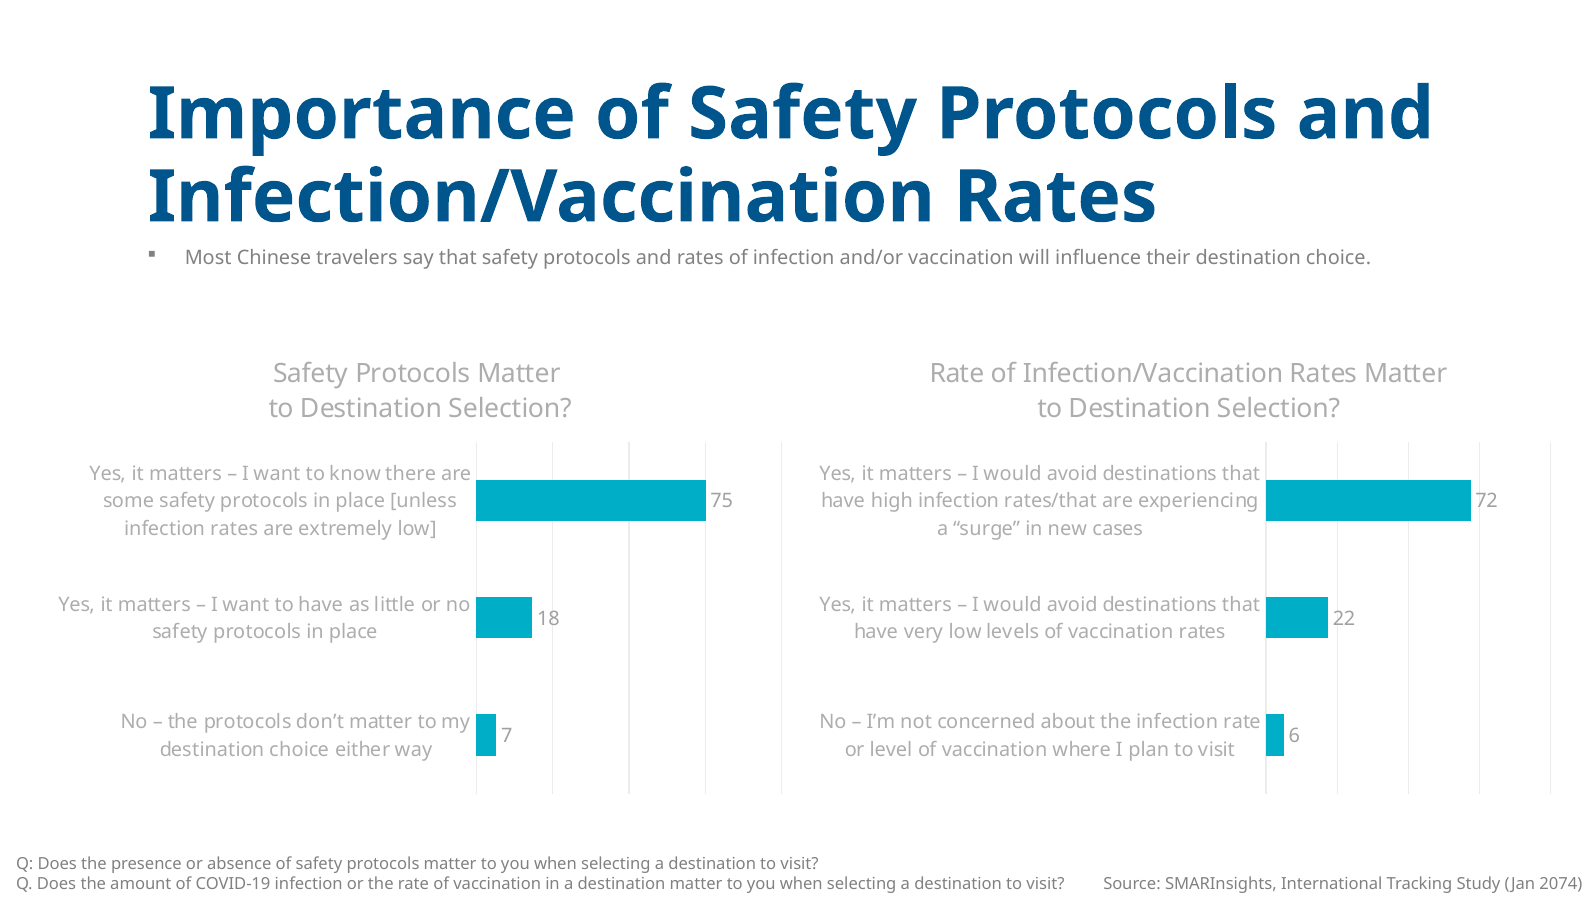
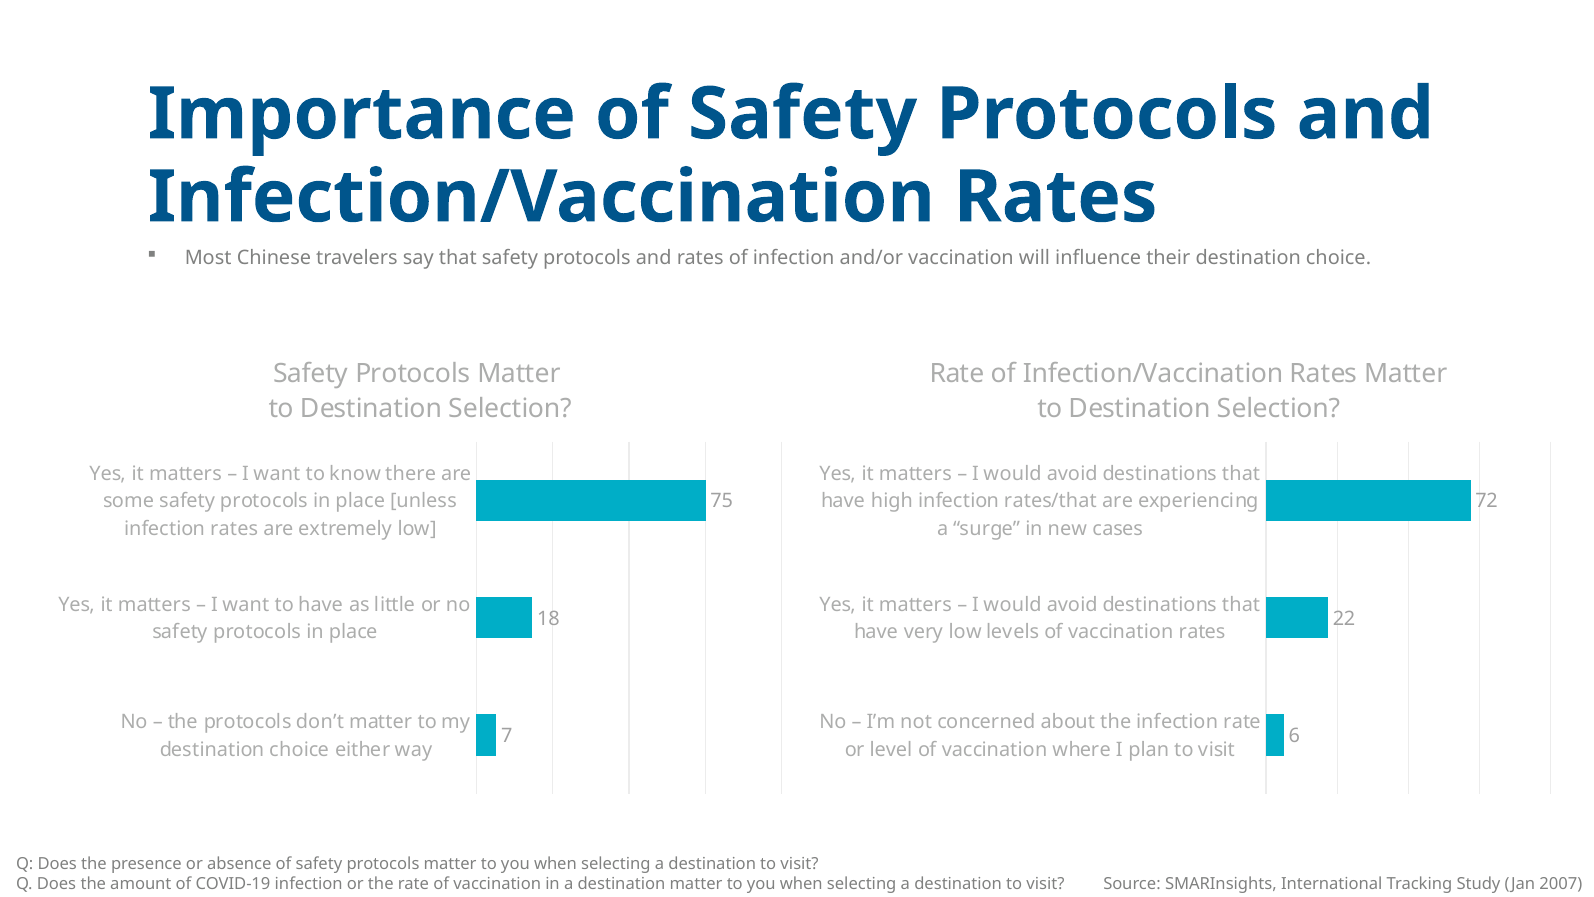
2074: 2074 -> 2007
